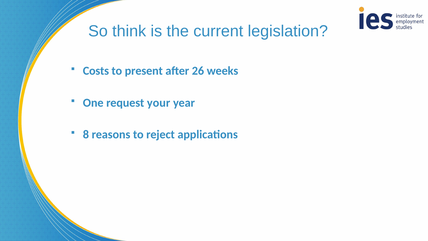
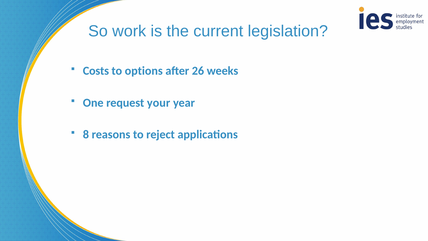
think: think -> work
present: present -> options
